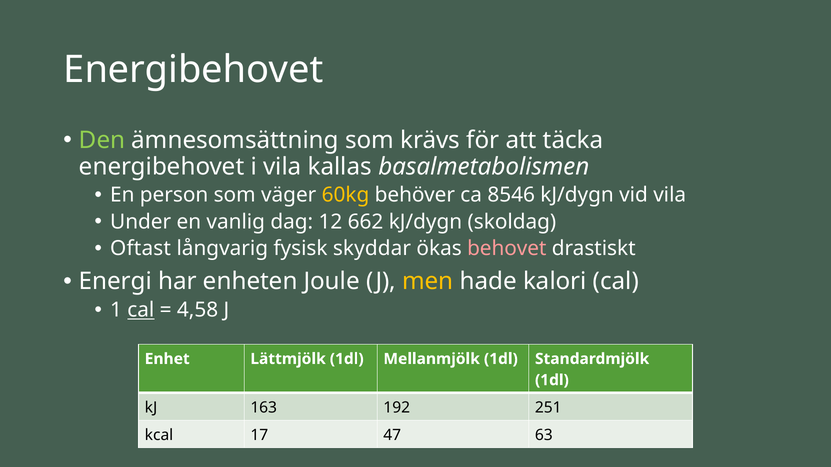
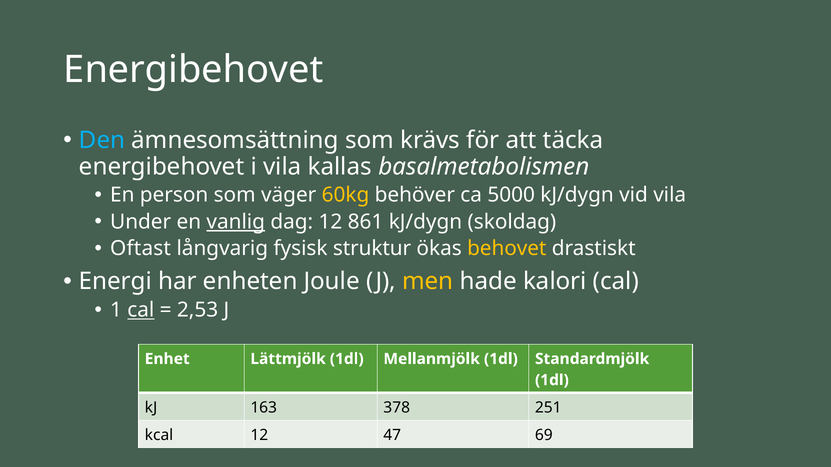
Den colour: light green -> light blue
8546: 8546 -> 5000
vanlig underline: none -> present
662: 662 -> 861
skyddar: skyddar -> struktur
behovet colour: pink -> yellow
4,58: 4,58 -> 2,53
192: 192 -> 378
kcal 17: 17 -> 12
63: 63 -> 69
